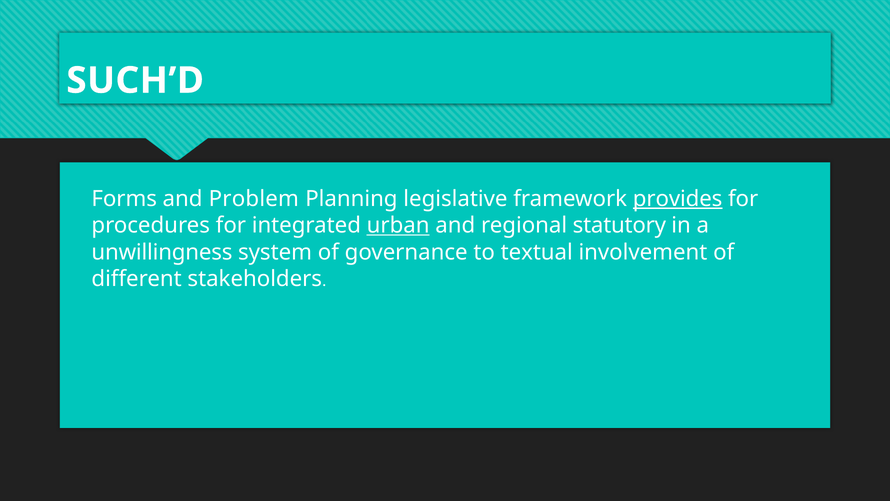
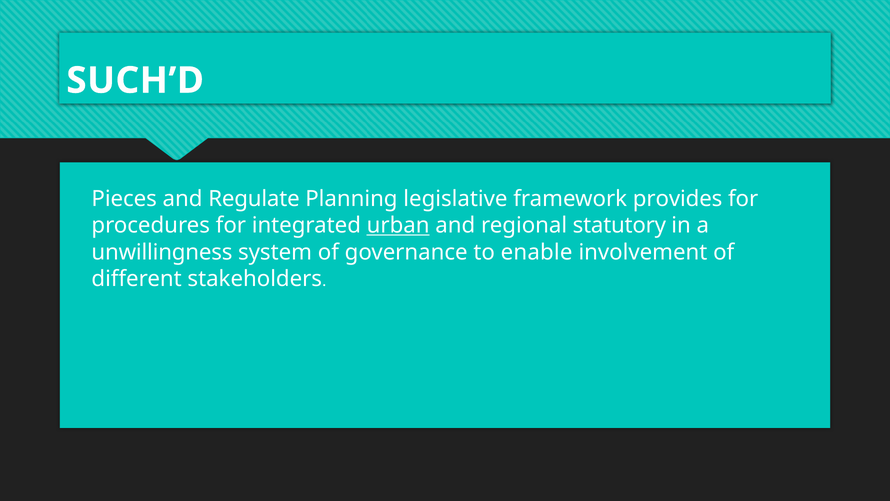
Forms: Forms -> Pieces
Problem: Problem -> Regulate
provides underline: present -> none
textual: textual -> enable
